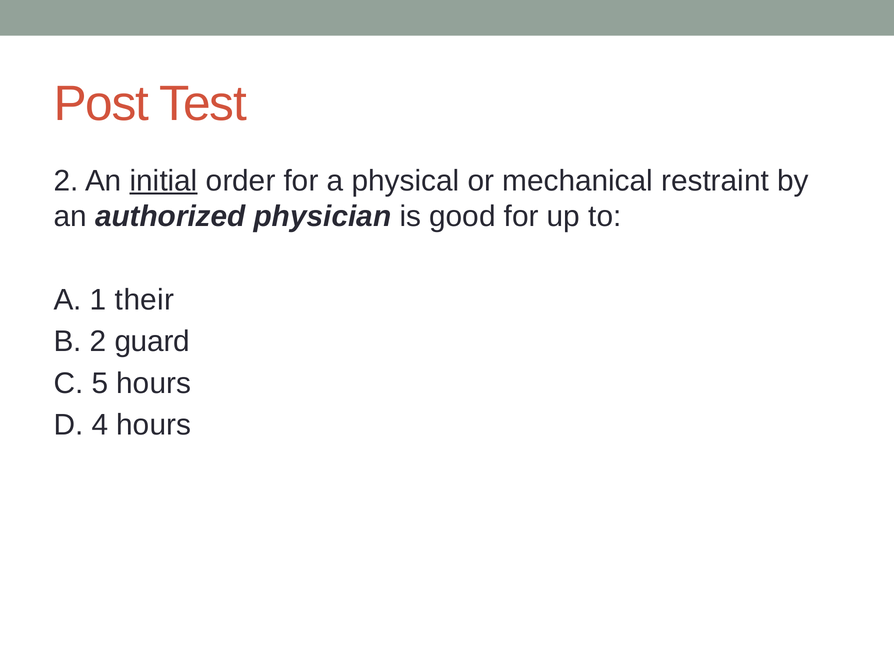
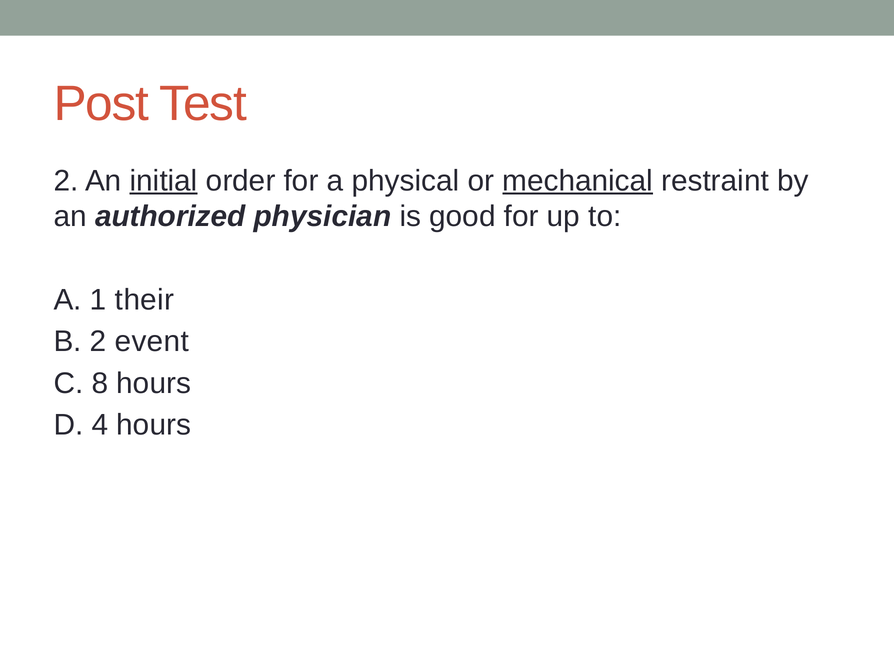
mechanical underline: none -> present
guard: guard -> event
5: 5 -> 8
